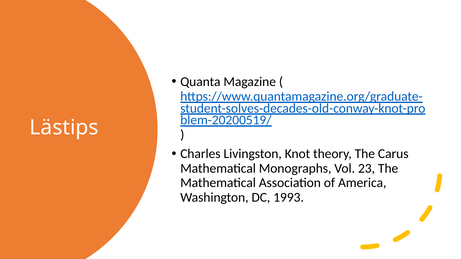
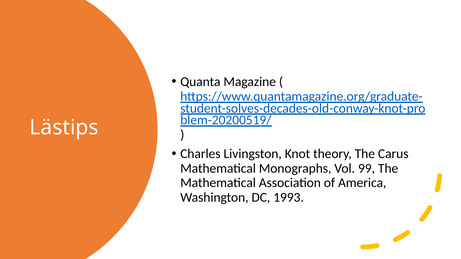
23: 23 -> 99
